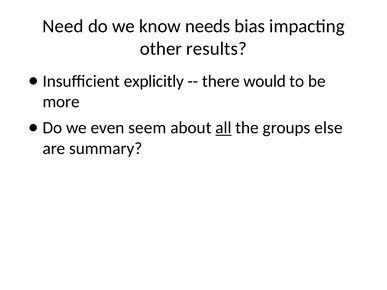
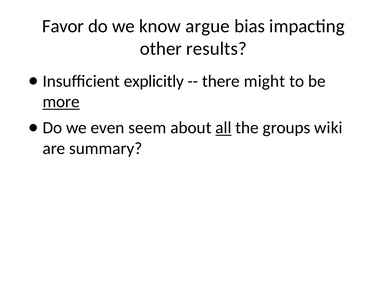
Need: Need -> Favor
needs: needs -> argue
would: would -> might
more underline: none -> present
else: else -> wiki
